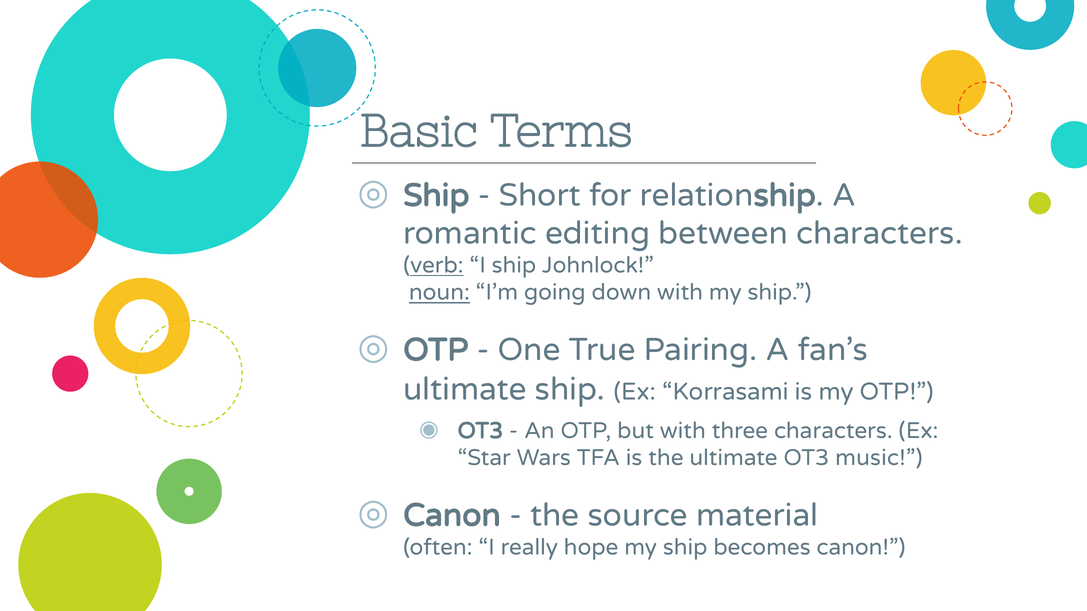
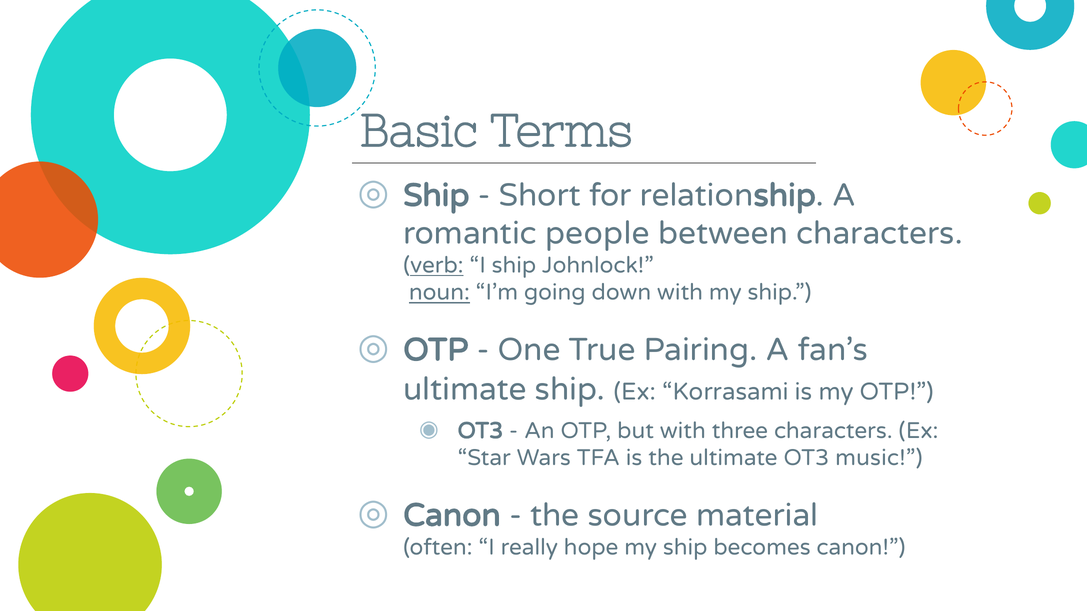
editing: editing -> people
